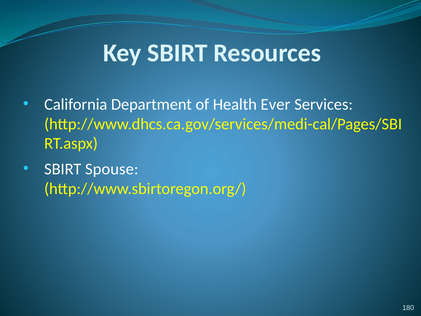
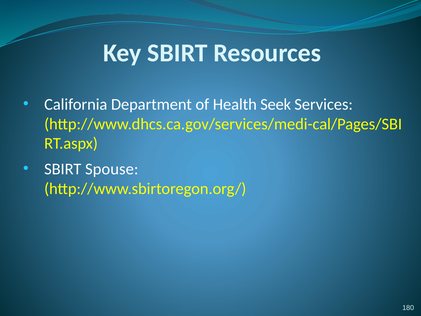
Ever: Ever -> Seek
